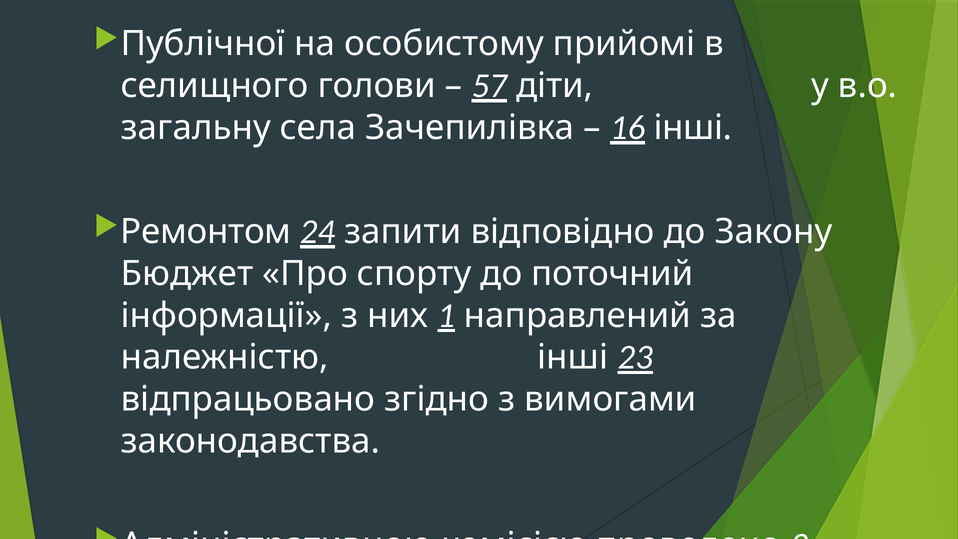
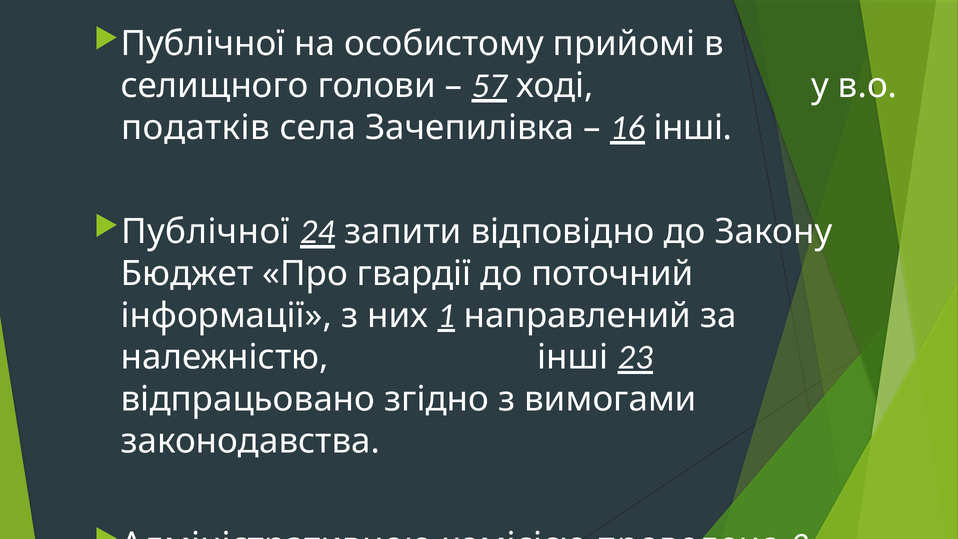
діти: діти -> ході
загальну at (196, 128): загальну -> податків
Ремонтом at (206, 232): Ремонтом -> Публічної
спорту: спорту -> гвардії
